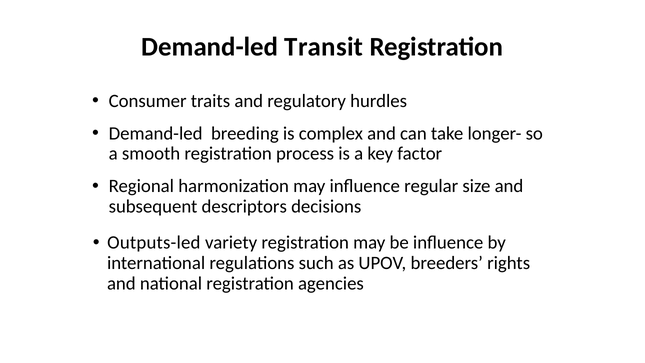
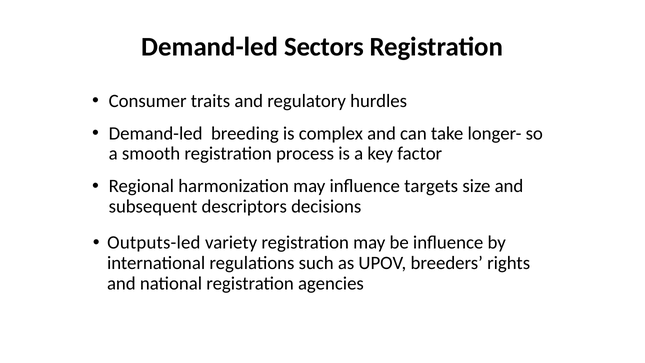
Transit: Transit -> Sectors
regular: regular -> targets
